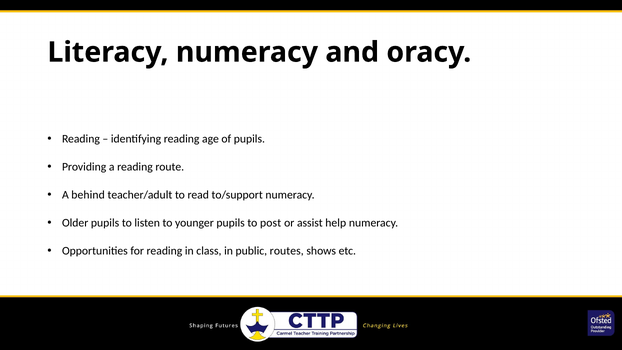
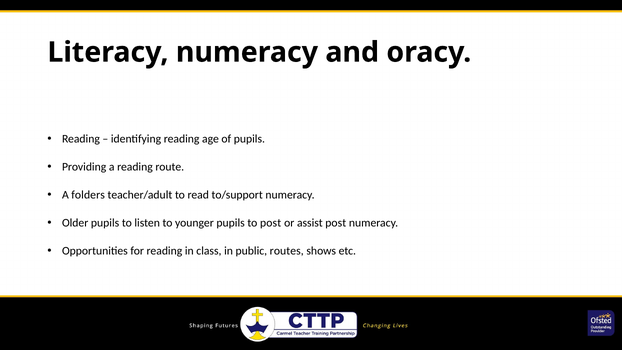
behind: behind -> folders
assist help: help -> post
